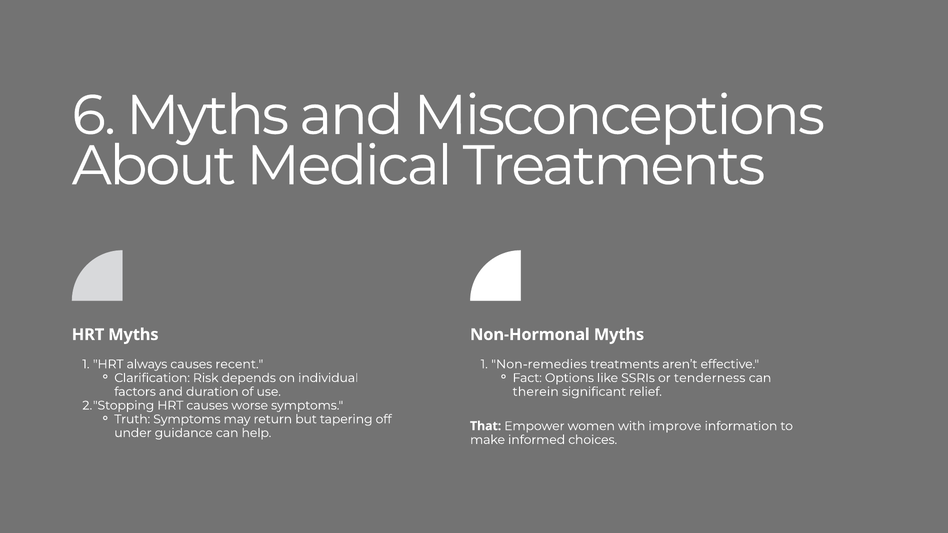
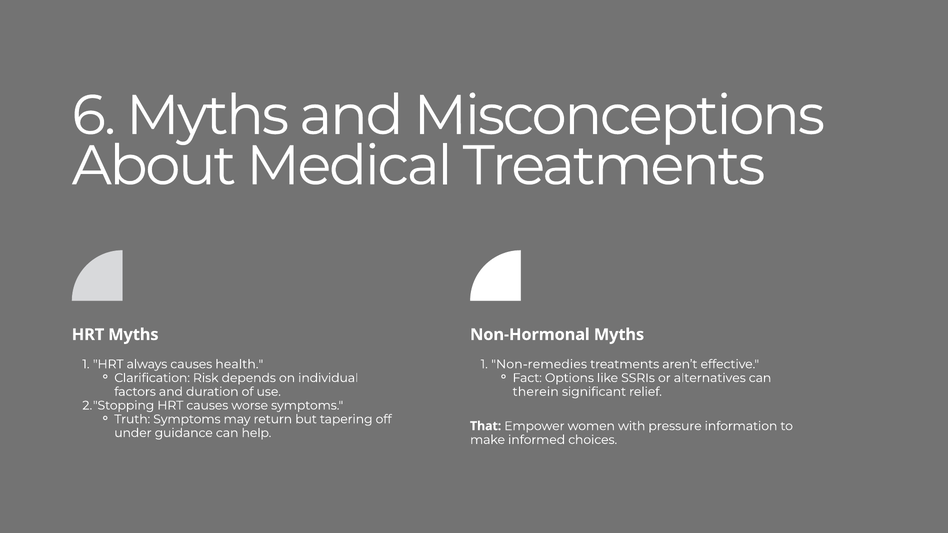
recent: recent -> health
tenderness: tenderness -> alternatives
improve: improve -> pressure
